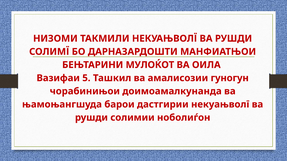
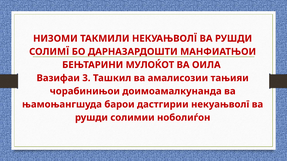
5: 5 -> 3
гуногун: гуногун -> тањияи
